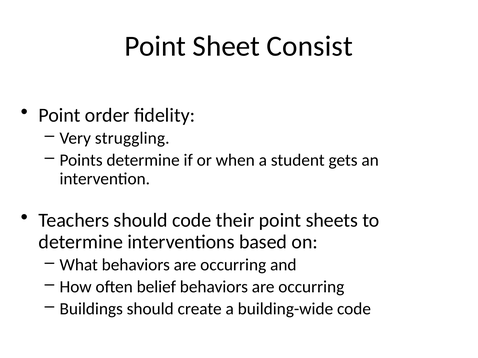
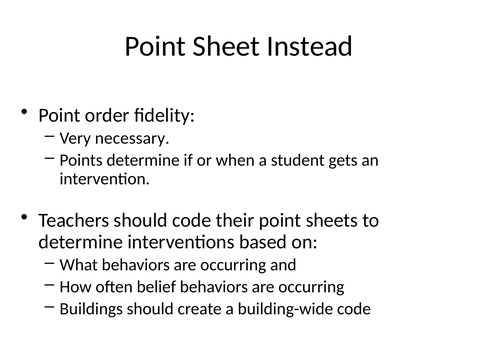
Consist: Consist -> Instead
struggling: struggling -> necessary
